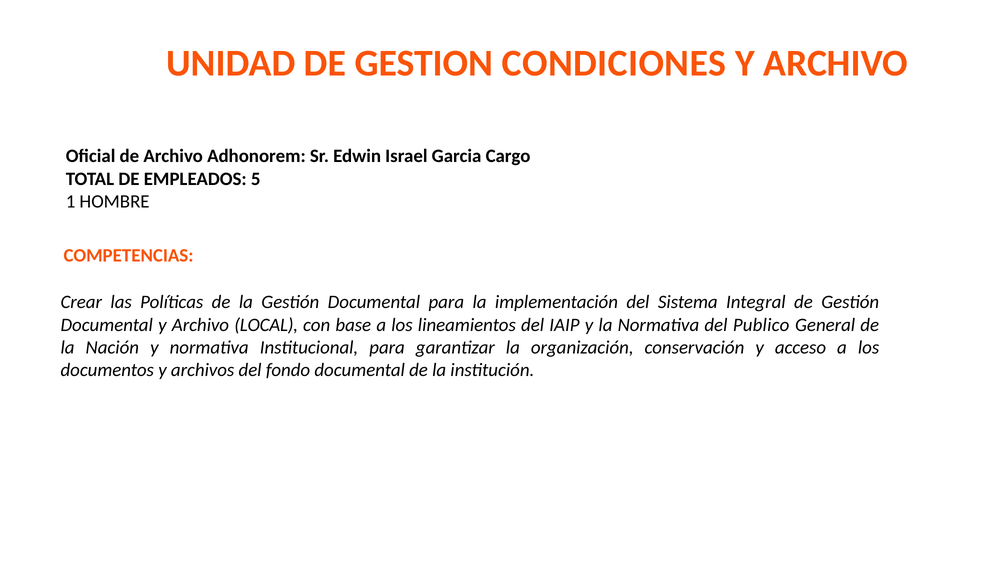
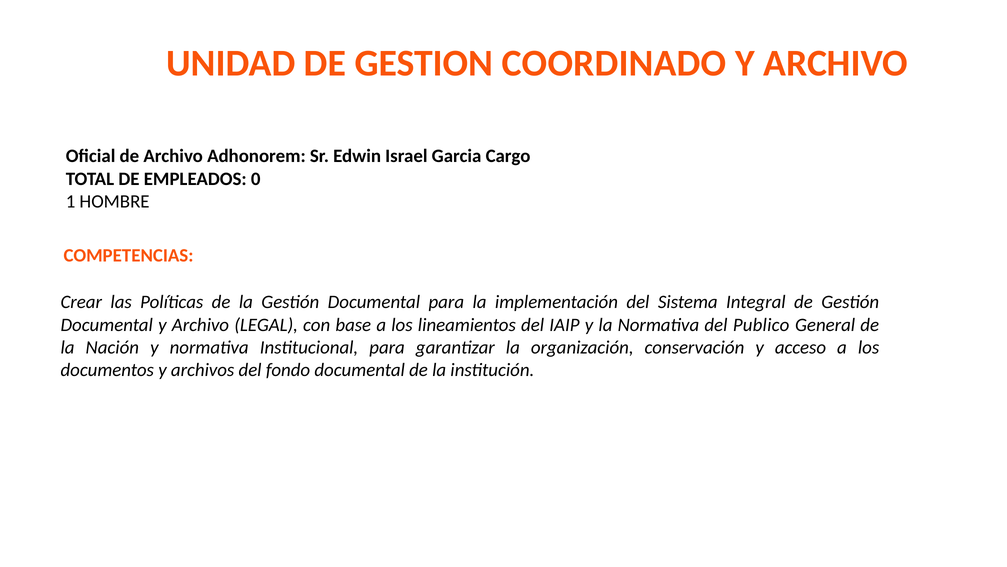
CONDICIONES: CONDICIONES -> COORDINADO
5: 5 -> 0
LOCAL: LOCAL -> LEGAL
